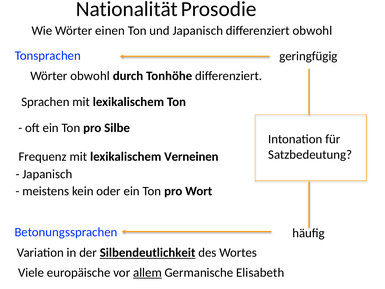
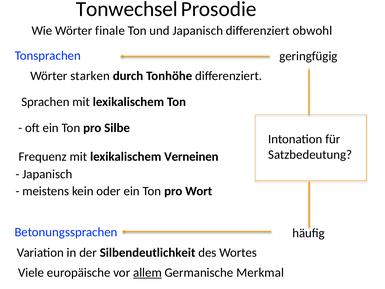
Nationalität: Nationalität -> Tonwechsel
einen: einen -> finale
Wörter obwohl: obwohl -> starken
Silbendeutlichkeit underline: present -> none
Elisabeth: Elisabeth -> Merkmal
